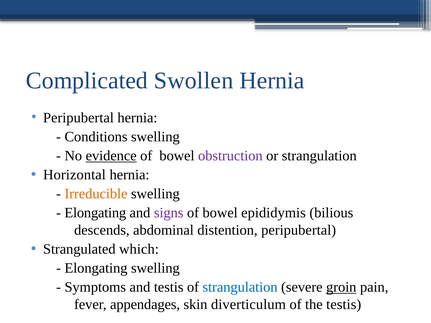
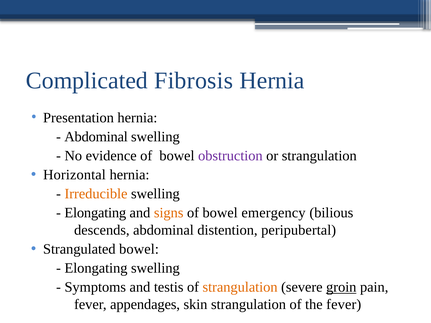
Swollen: Swollen -> Fibrosis
Peripubertal at (78, 118): Peripubertal -> Presentation
Conditions at (96, 137): Conditions -> Abdominal
evidence underline: present -> none
signs colour: purple -> orange
epididymis: epididymis -> emergency
Strangulated which: which -> bowel
strangulation at (240, 287) colour: blue -> orange
skin diverticulum: diverticulum -> strangulation
the testis: testis -> fever
